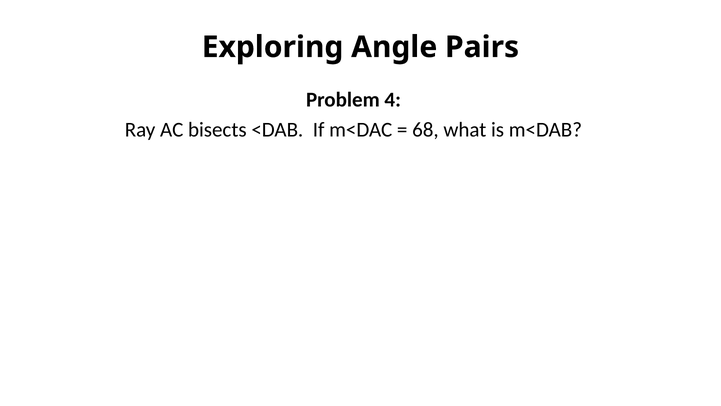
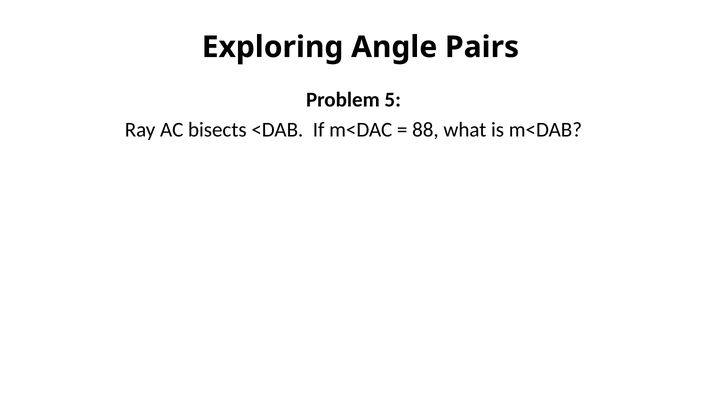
4: 4 -> 5
68: 68 -> 88
